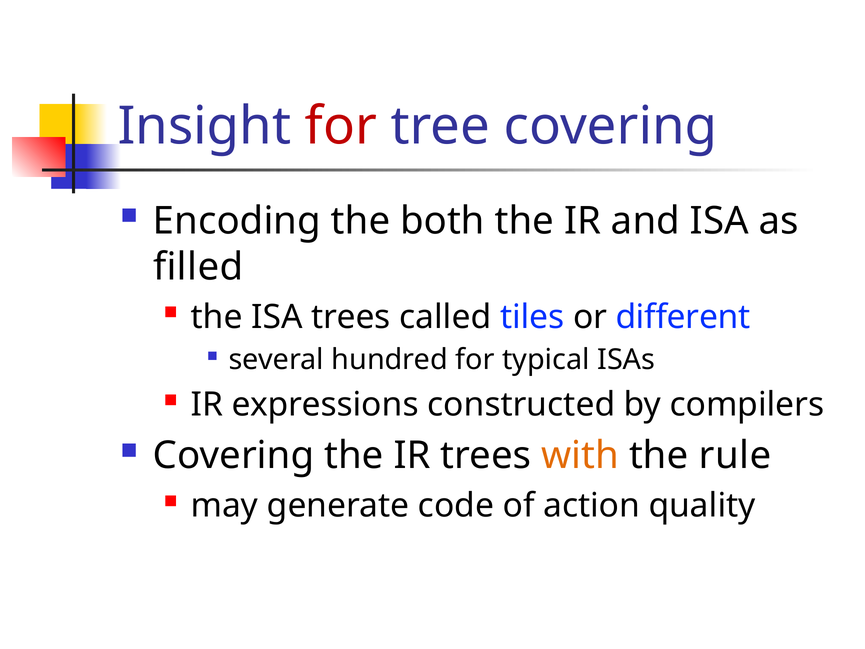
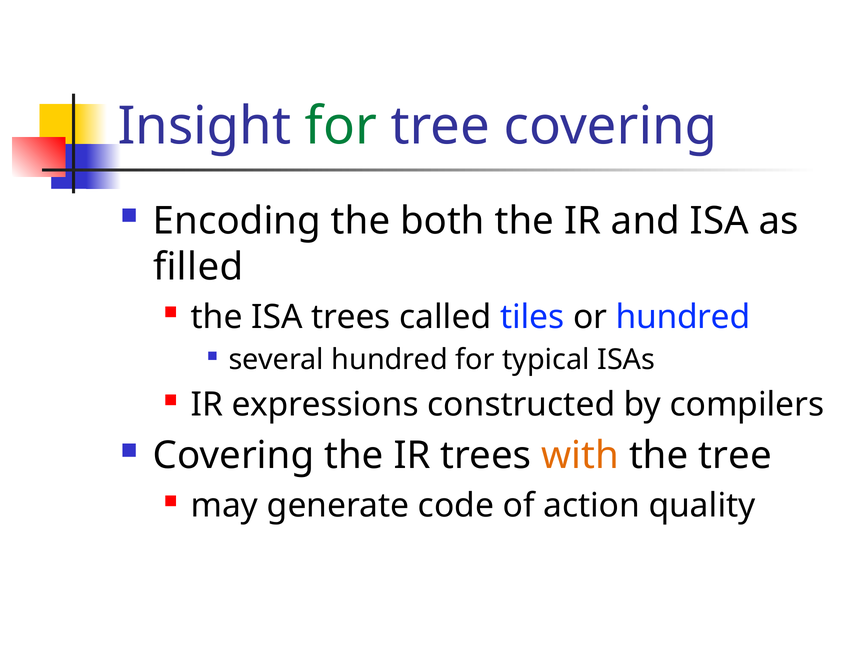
for at (341, 126) colour: red -> green
or different: different -> hundred
the rule: rule -> tree
